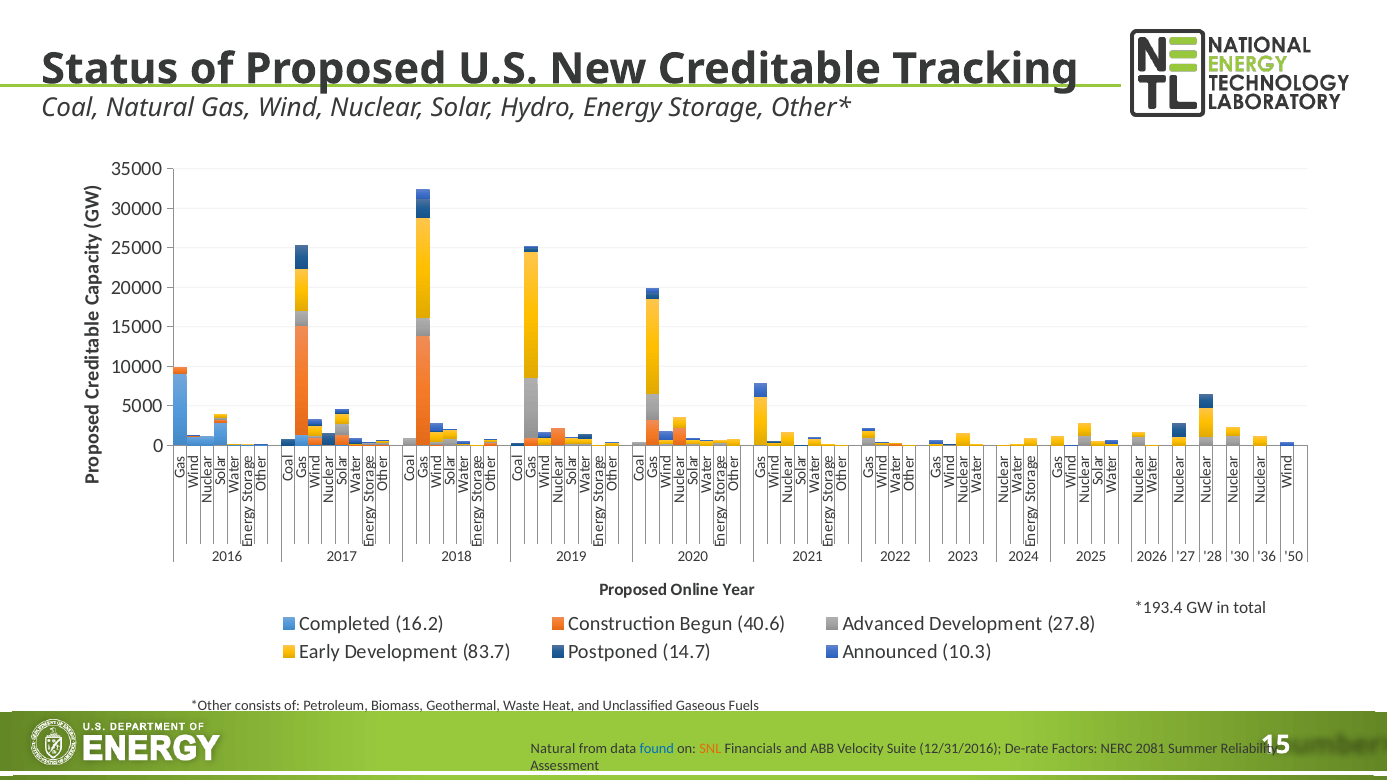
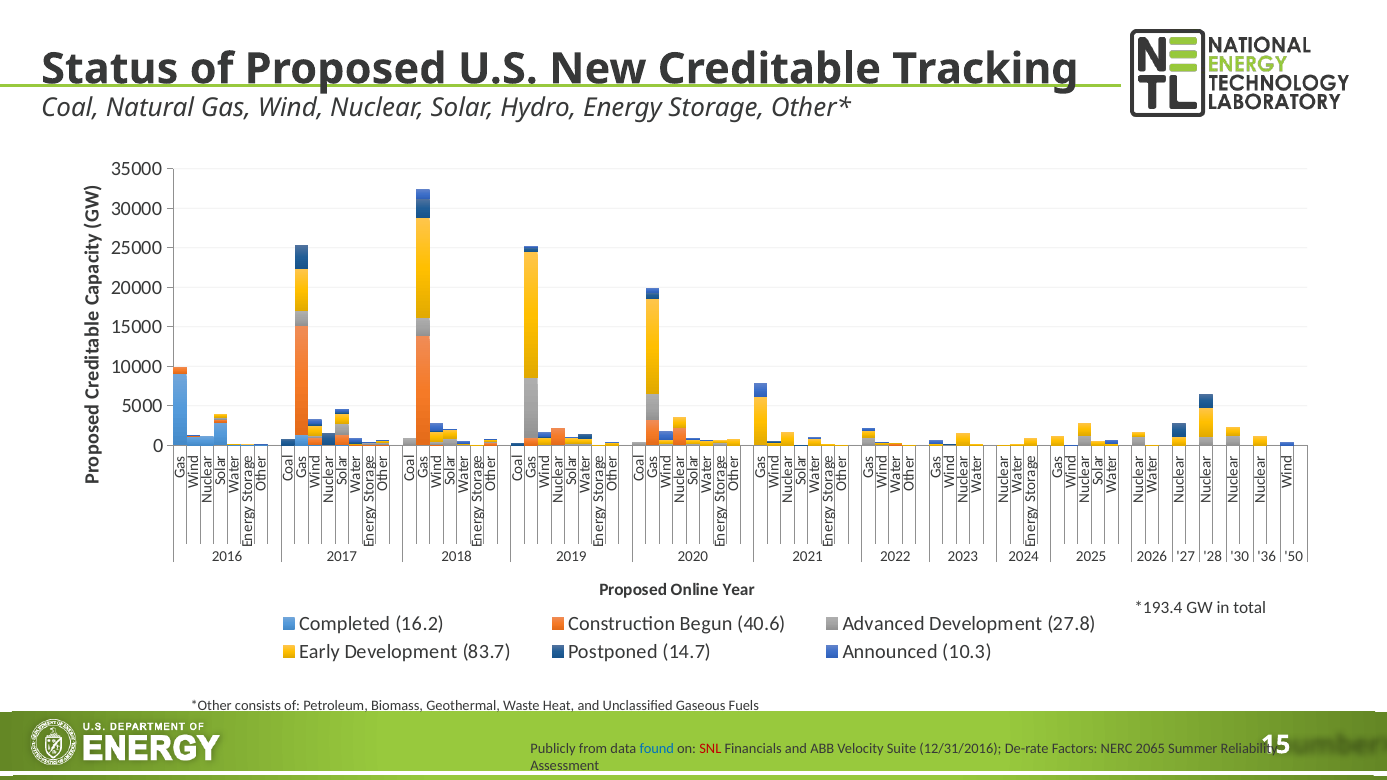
Natural at (553, 749): Natural -> Publicly
SNL colour: orange -> red
2081: 2081 -> 2065
